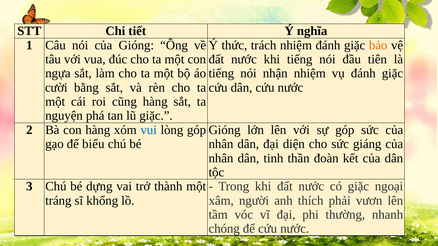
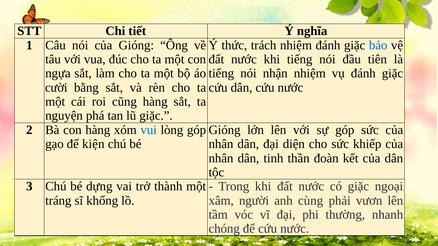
bảo colour: orange -> blue
biểu: biểu -> kiện
giáng: giáng -> khiếp
thích: thích -> cùng
